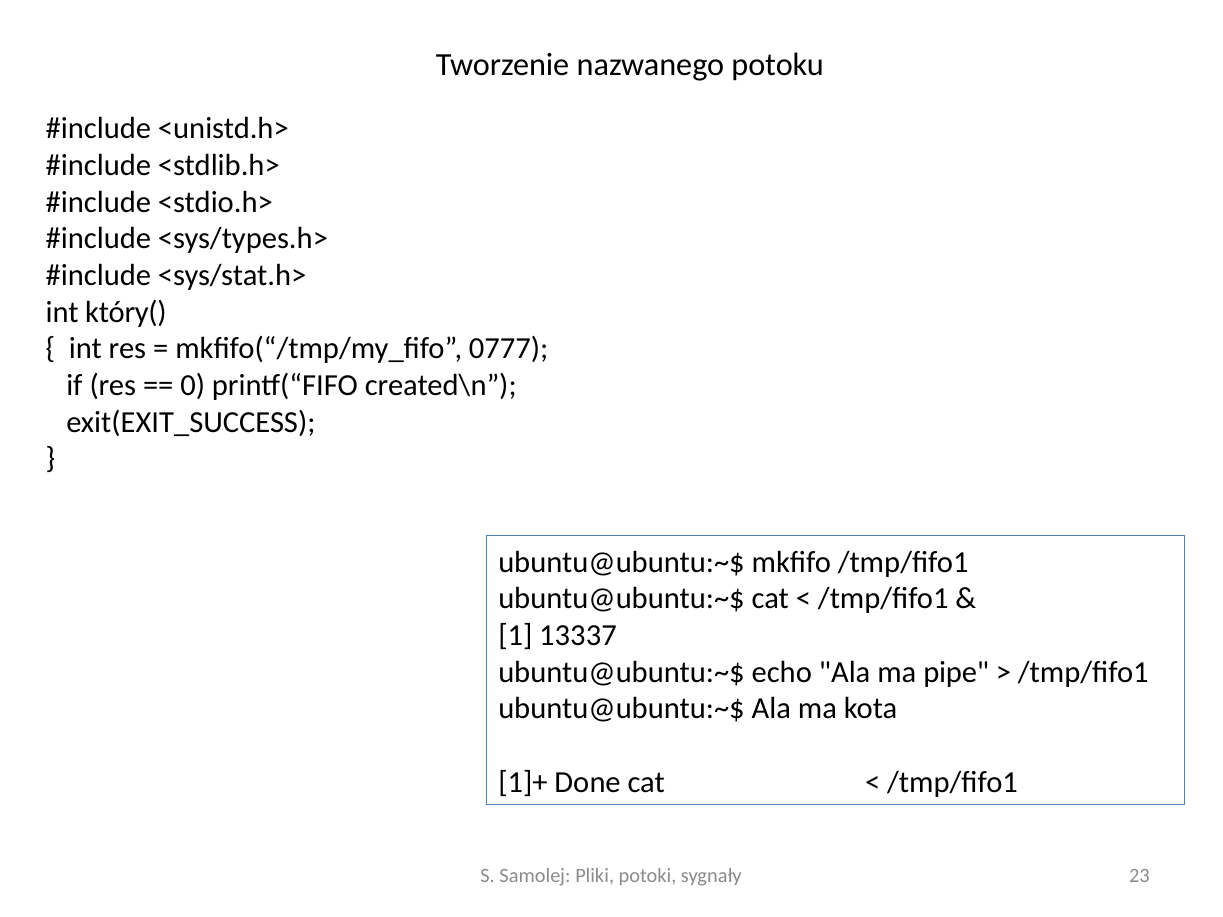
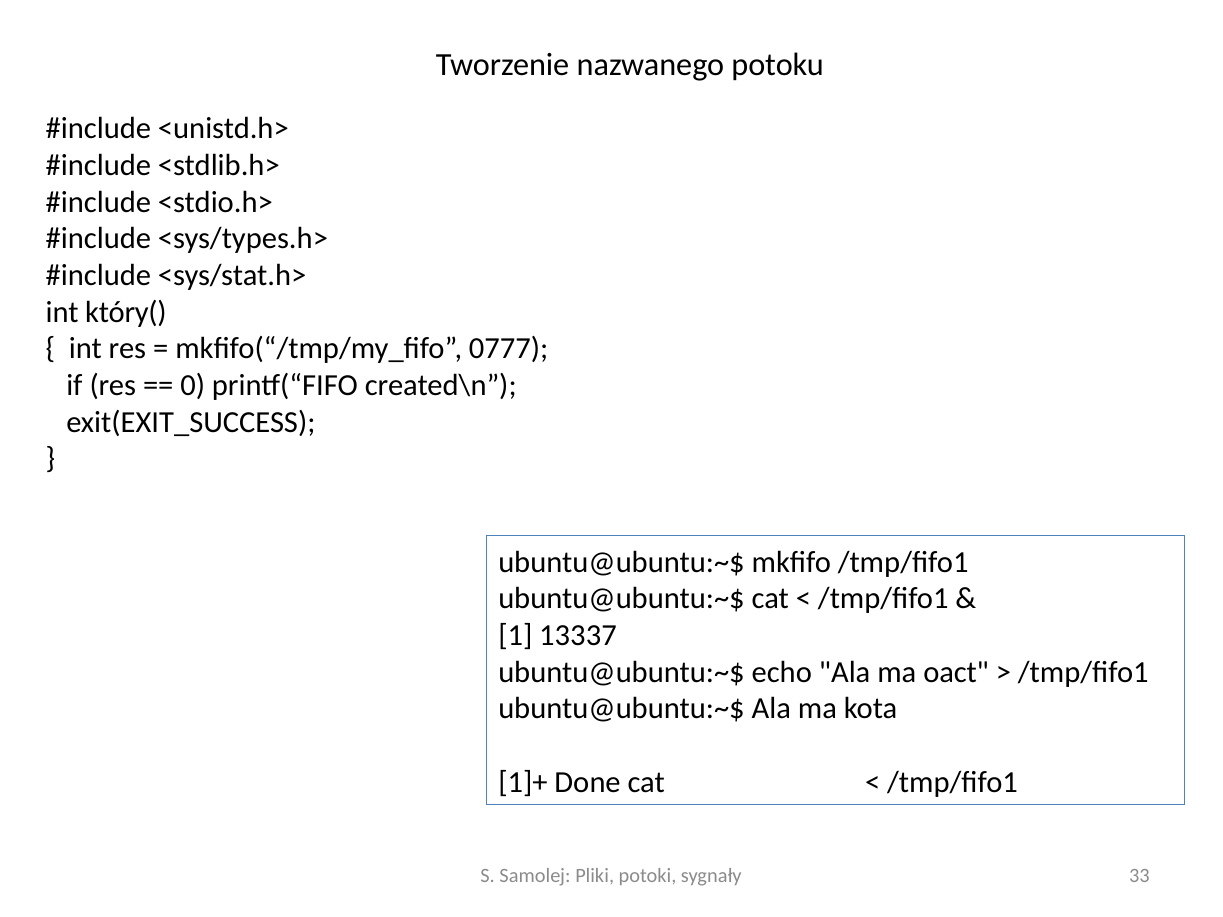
pipe: pipe -> oact
23: 23 -> 33
